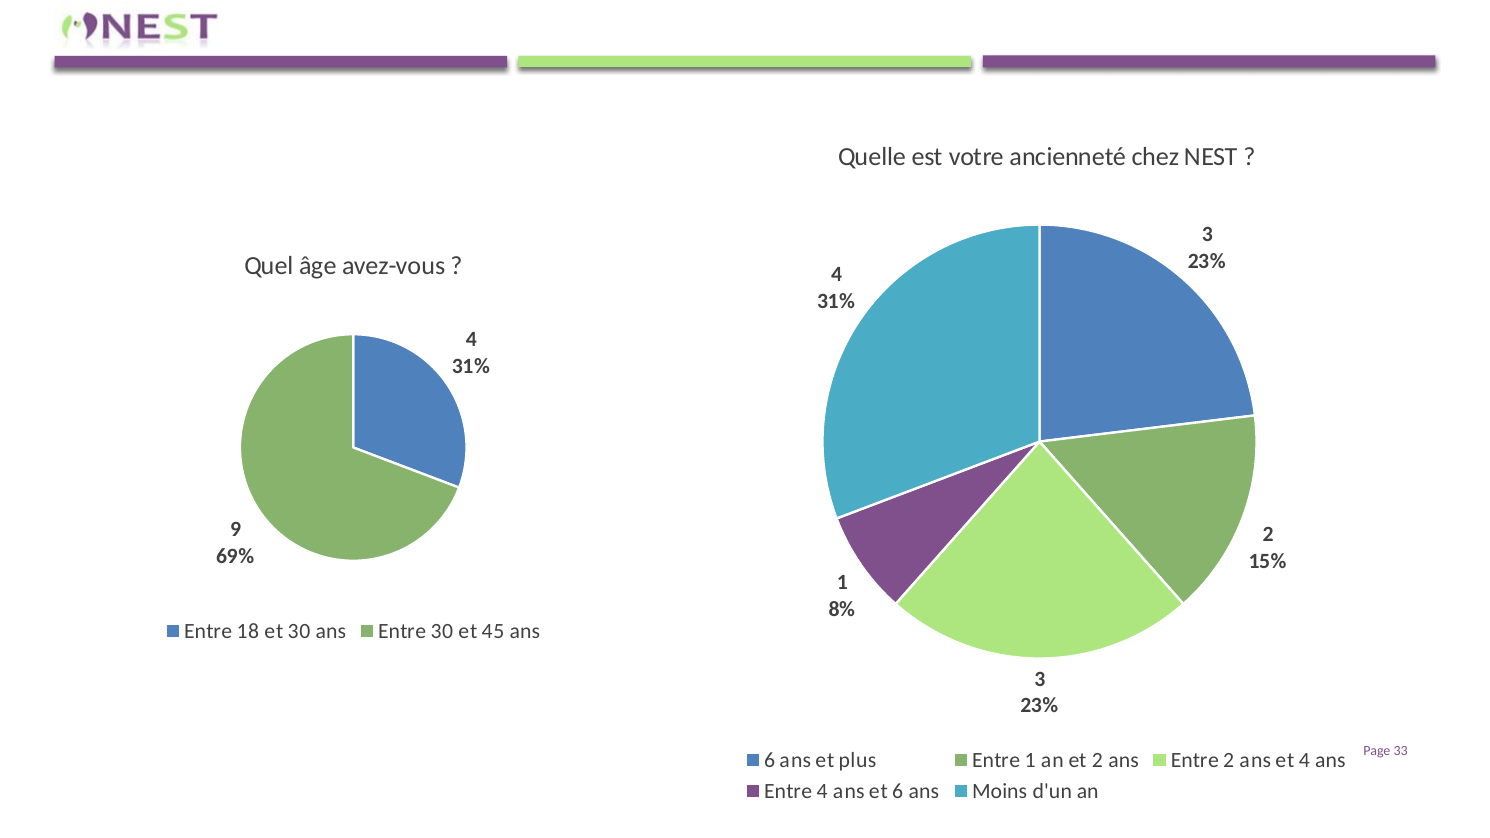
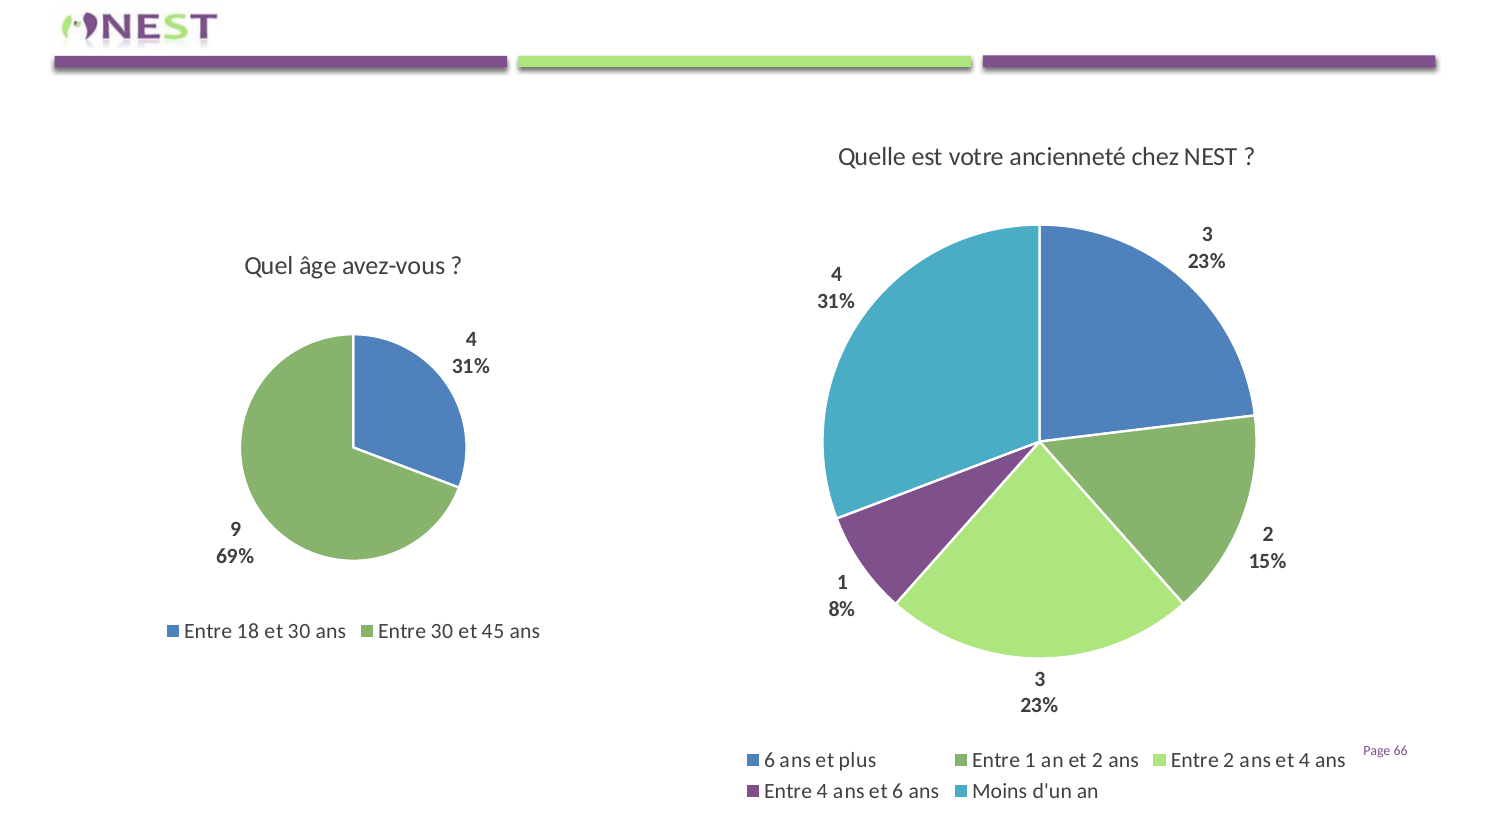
33: 33 -> 66
